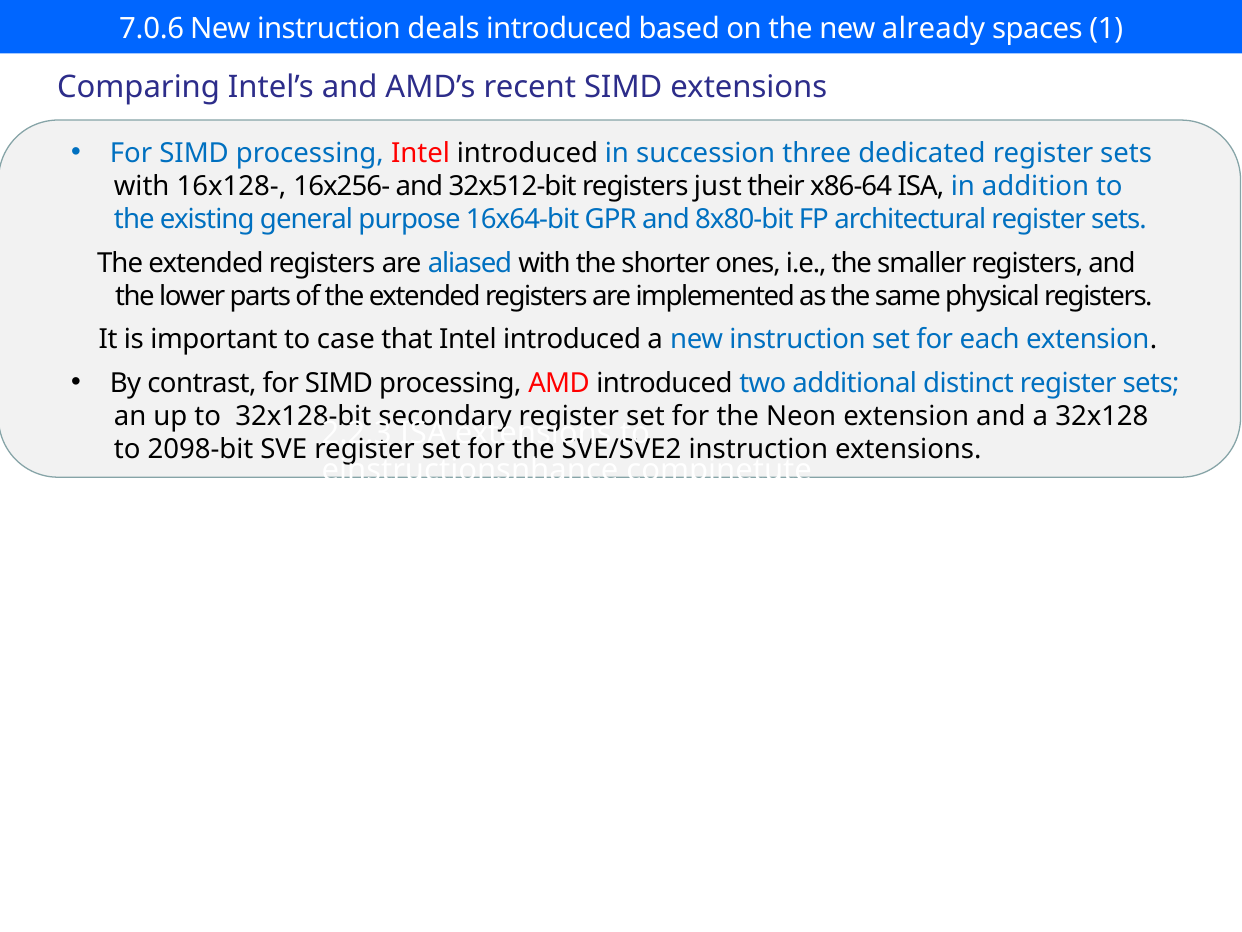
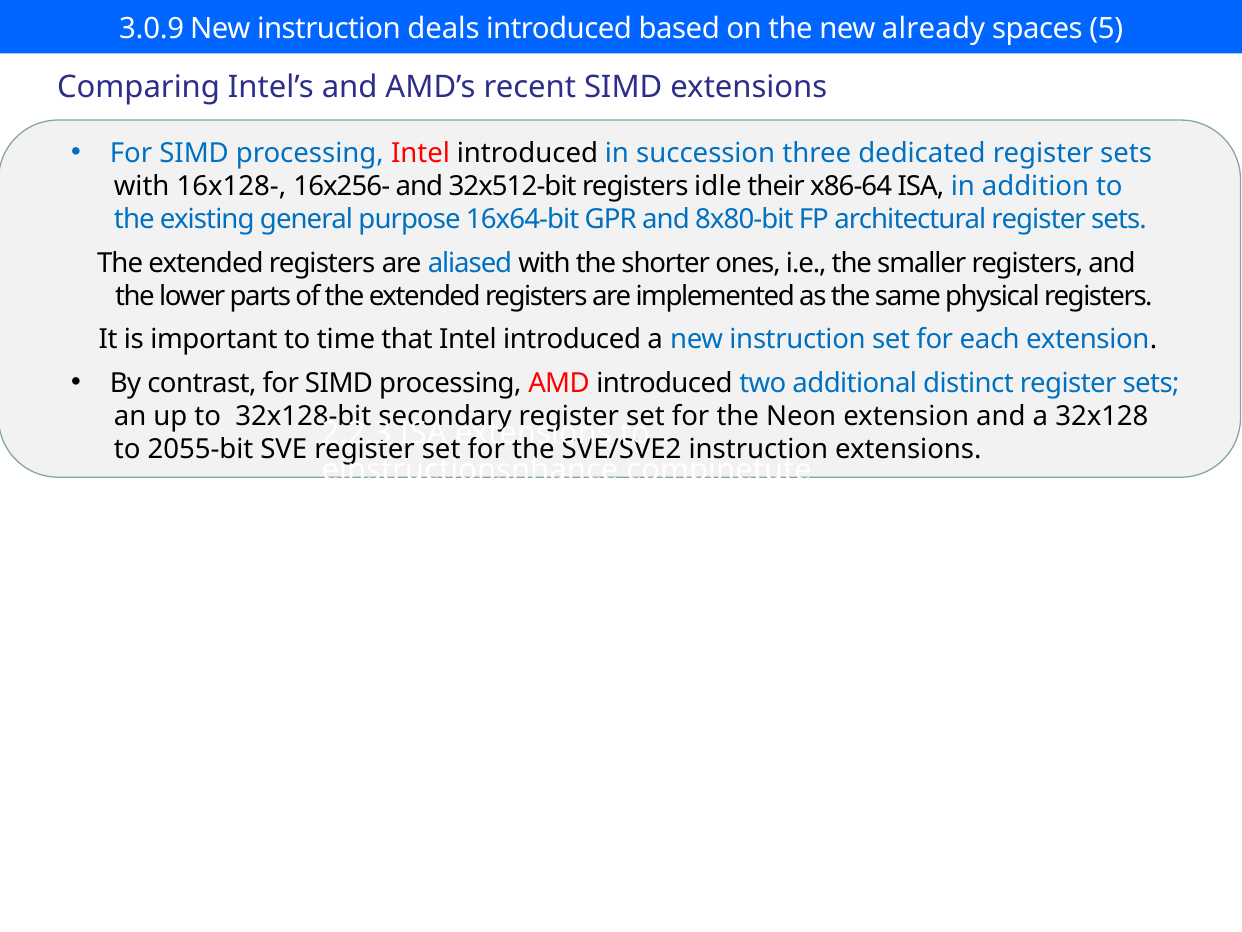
7.0.6: 7.0.6 -> 3.0.9
1: 1 -> 5
just: just -> idle
case: case -> time
2098-bit: 2098-bit -> 2055-bit
